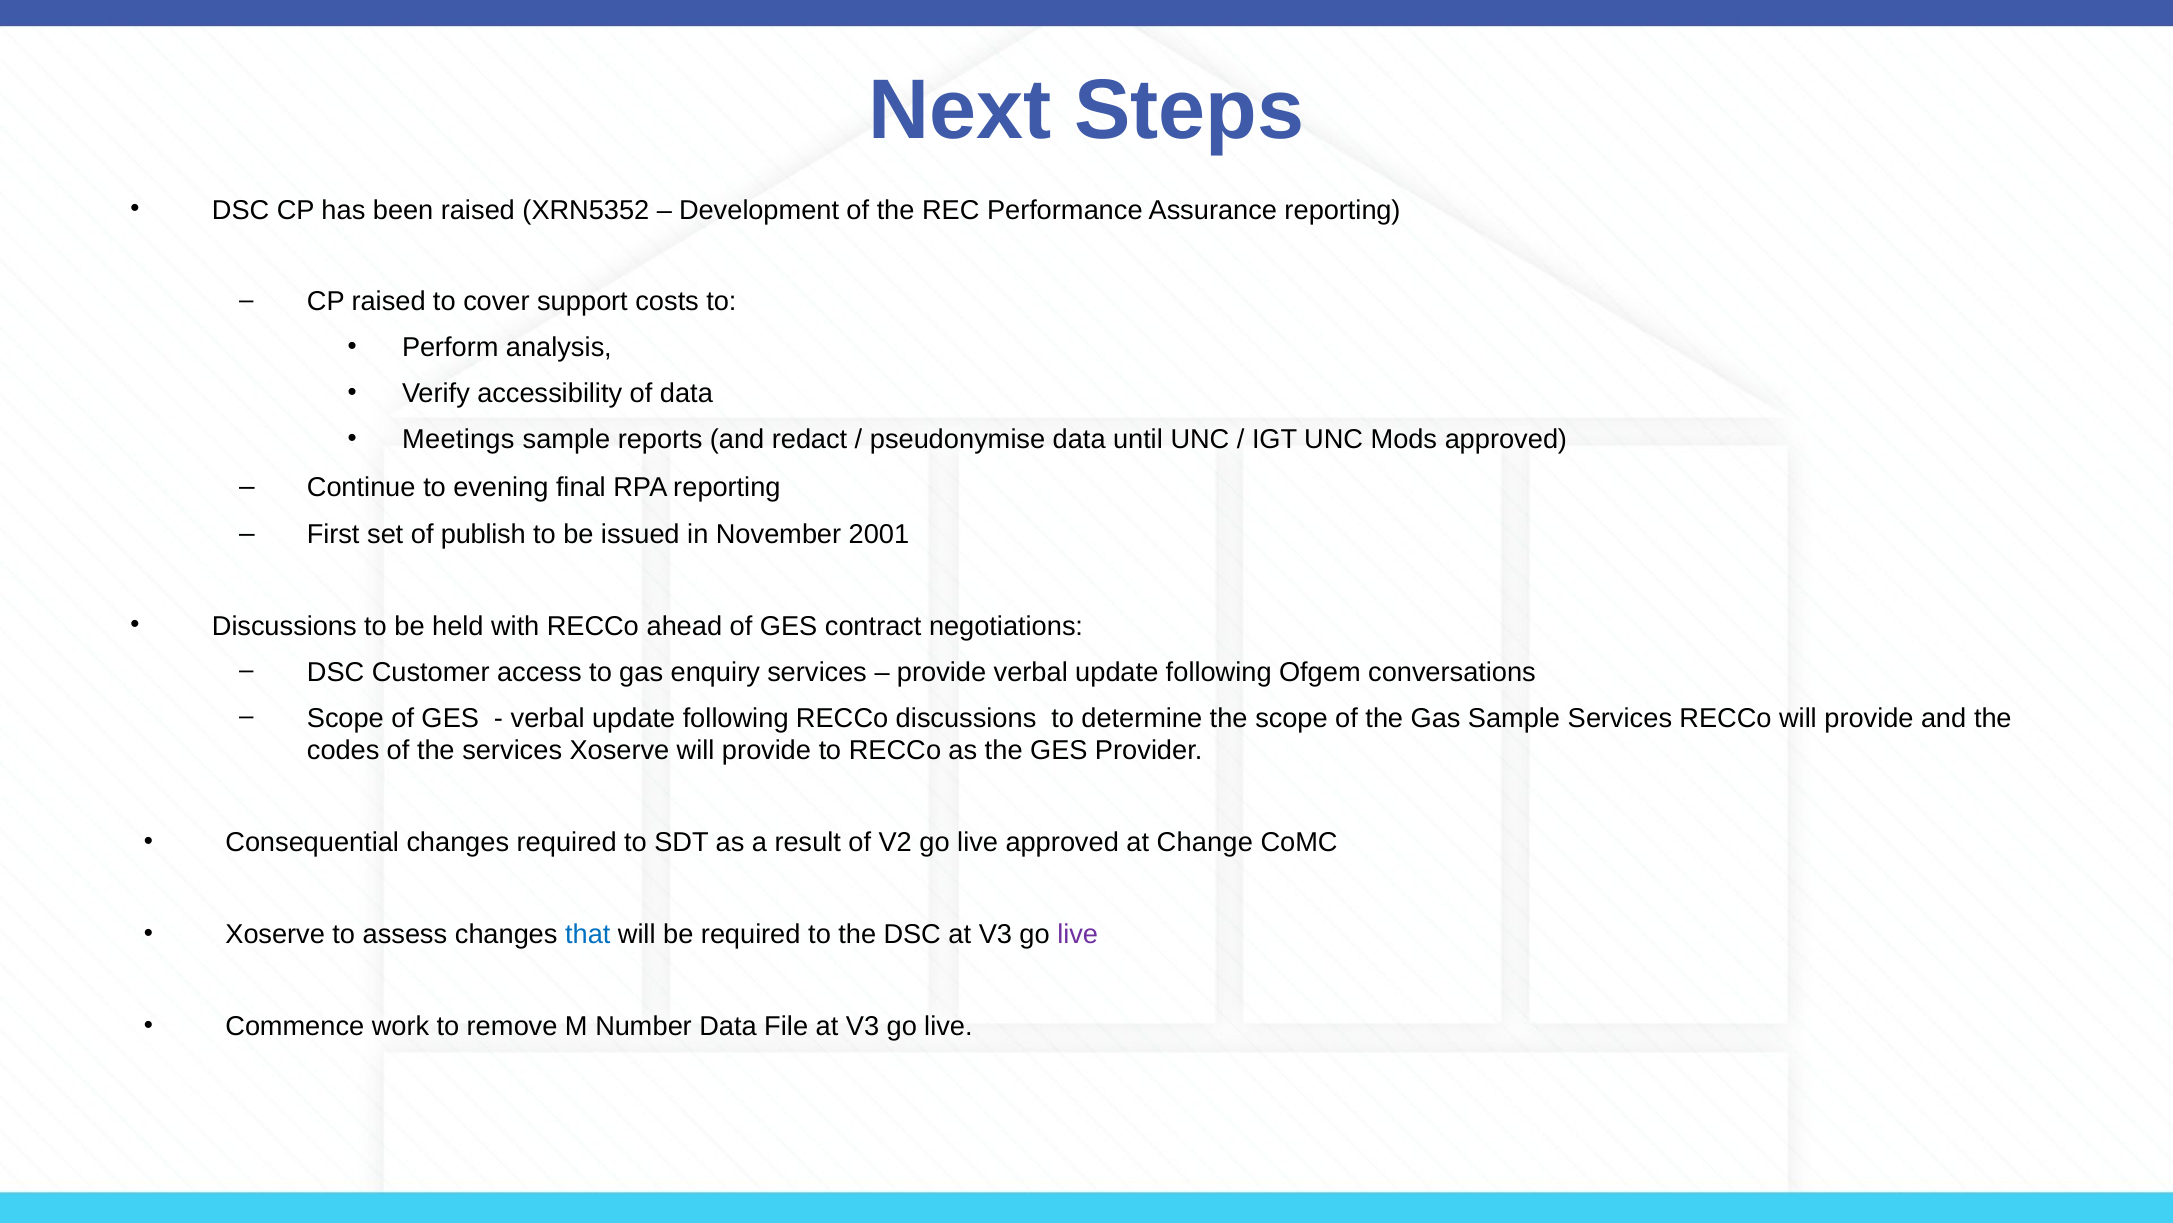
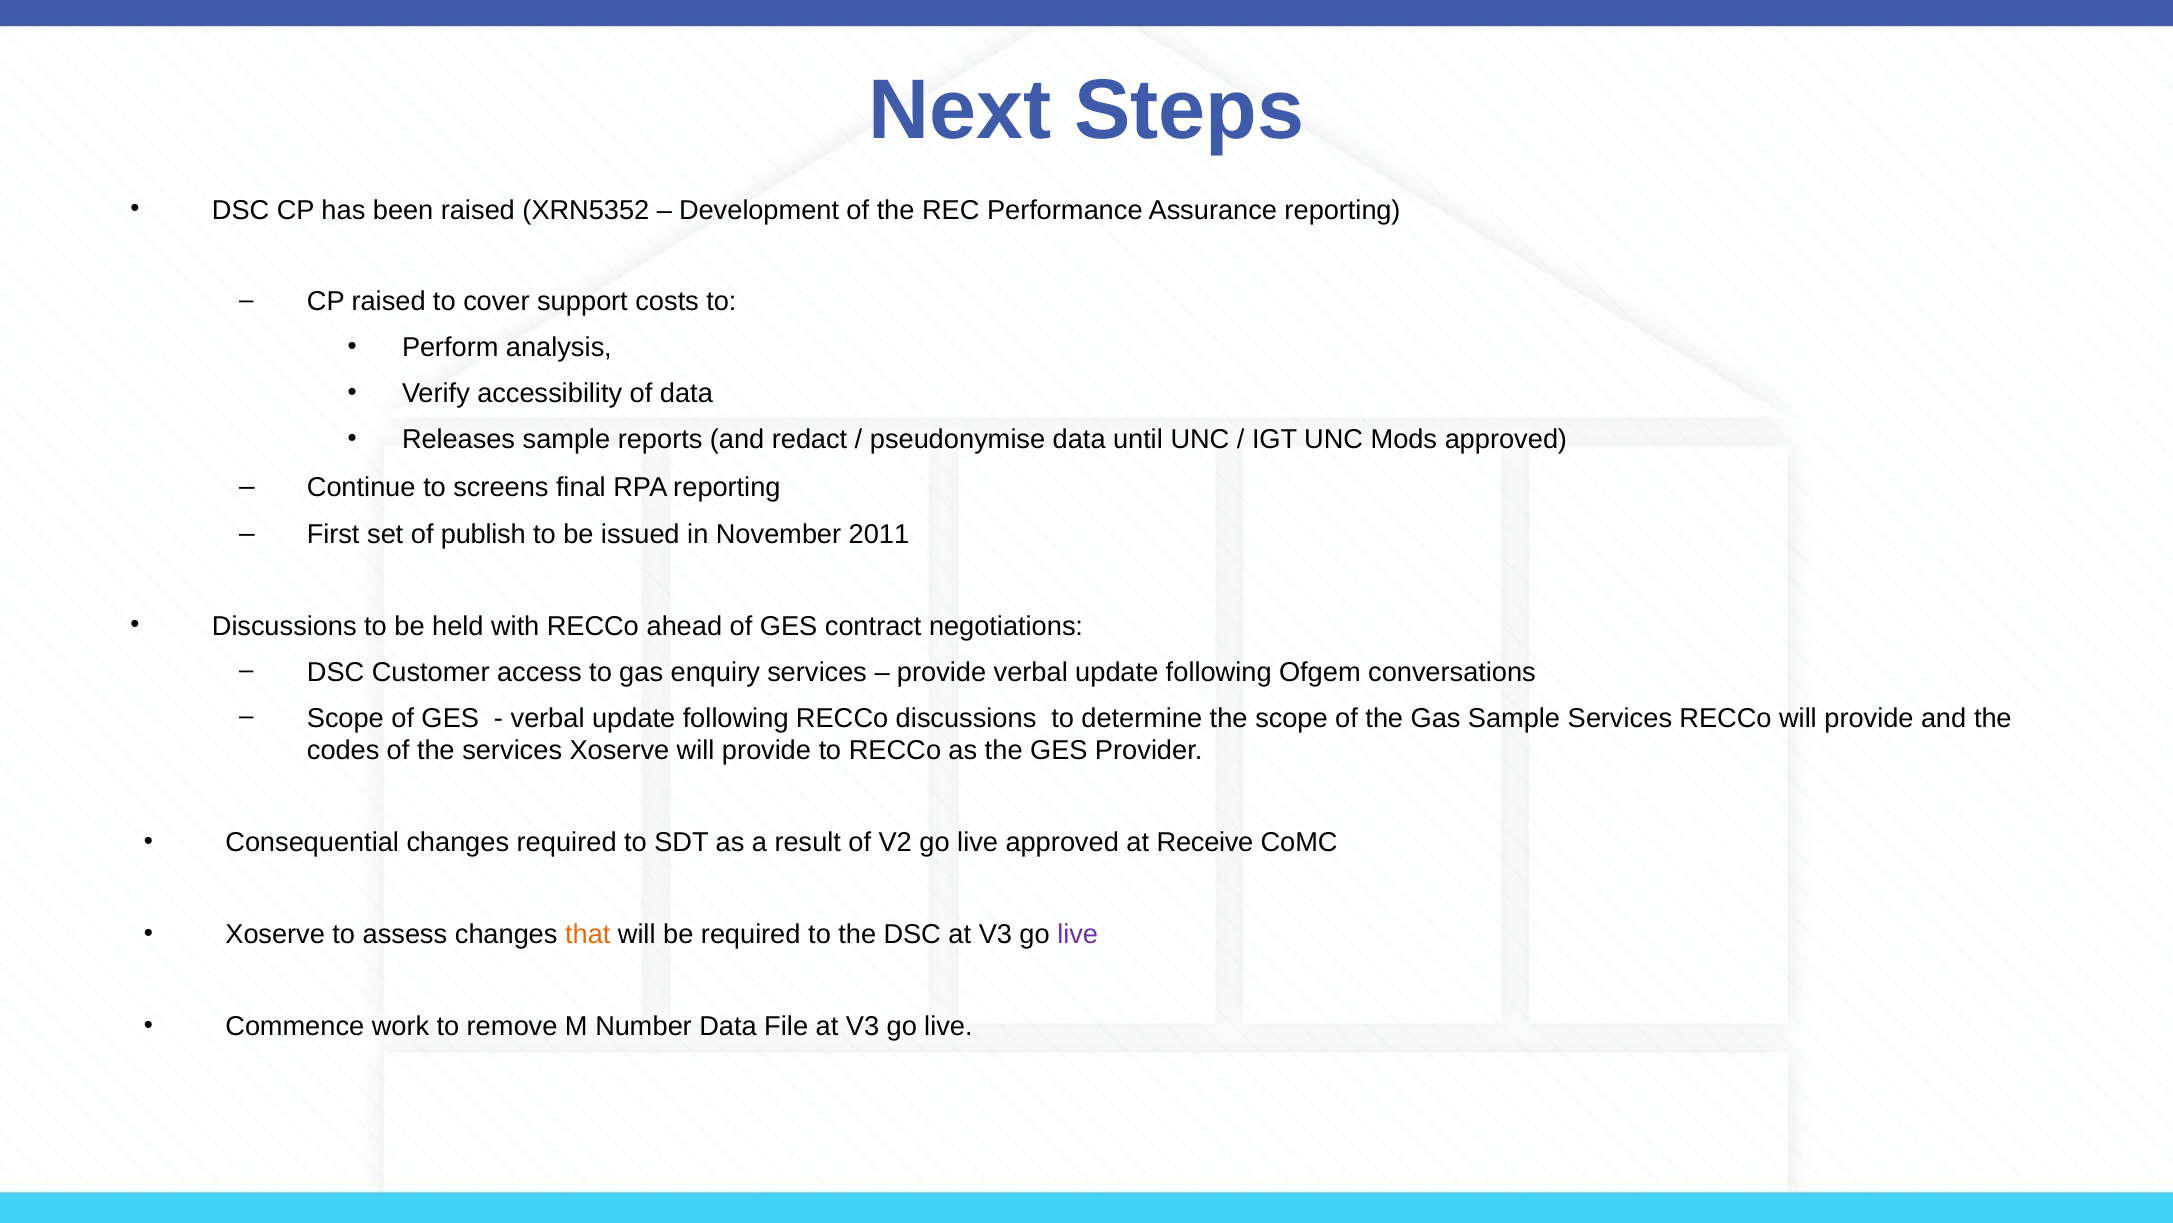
Meetings: Meetings -> Releases
evening: evening -> screens
2001: 2001 -> 2011
Change: Change -> Receive
that colour: blue -> orange
